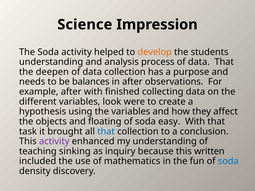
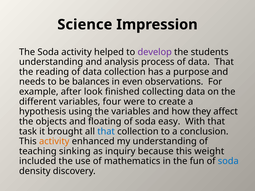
develop colour: orange -> purple
deepen: deepen -> reading
in after: after -> even
after with: with -> look
look: look -> four
activity at (54, 141) colour: purple -> orange
written: written -> weight
